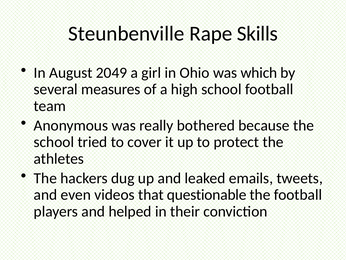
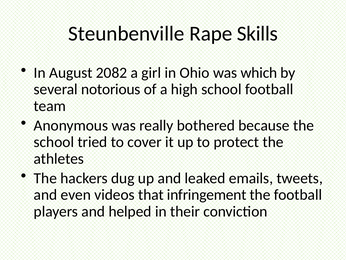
2049: 2049 -> 2082
measures: measures -> notorious
questionable: questionable -> infringement
